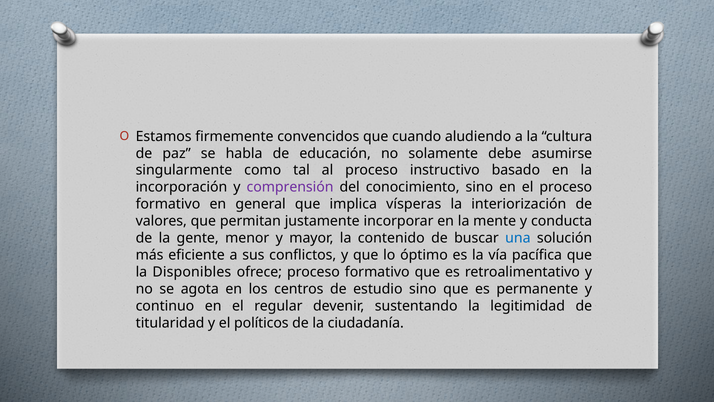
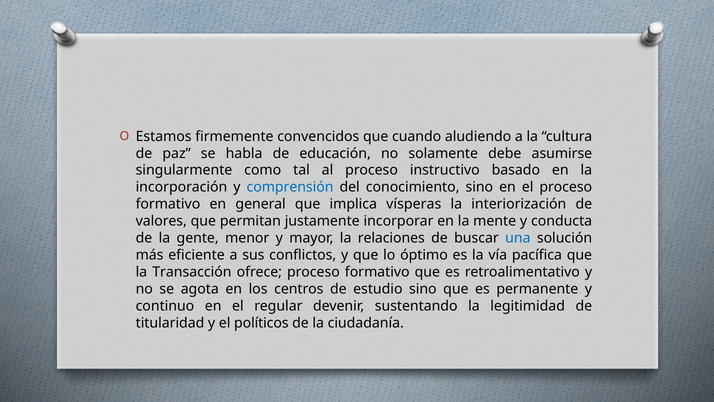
comprensión colour: purple -> blue
contenido: contenido -> relaciones
Disponibles: Disponibles -> Transacción
